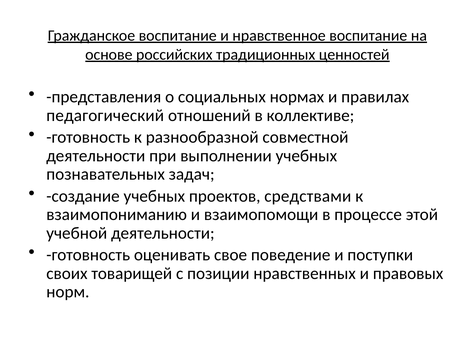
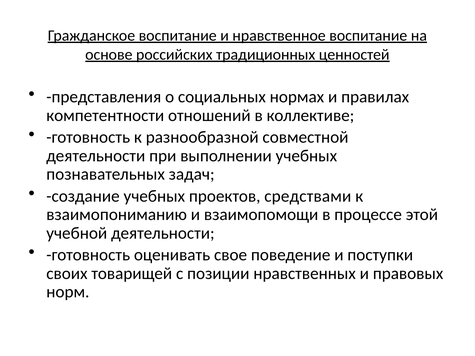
педагогический: педагогический -> компетентности
